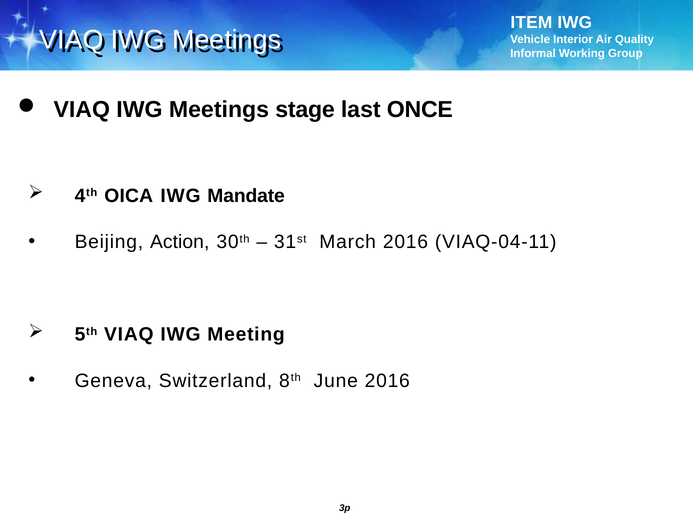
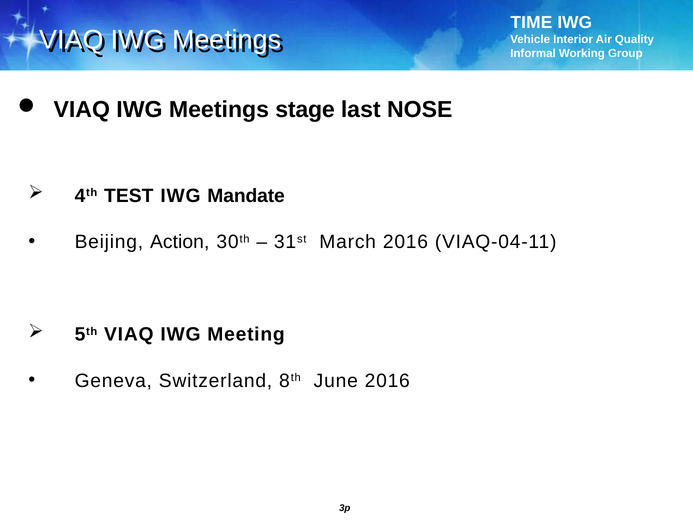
ITEM: ITEM -> TIME
ONCE: ONCE -> NOSE
OICA: OICA -> TEST
